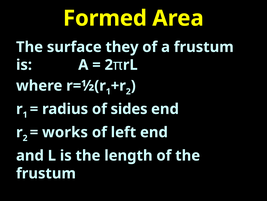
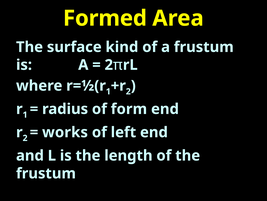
they: they -> kind
sides: sides -> form
